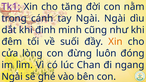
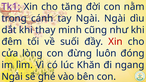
đinh: đinh -> thay
Xin at (115, 42) colour: orange -> red
Chan: Chan -> Khăn
